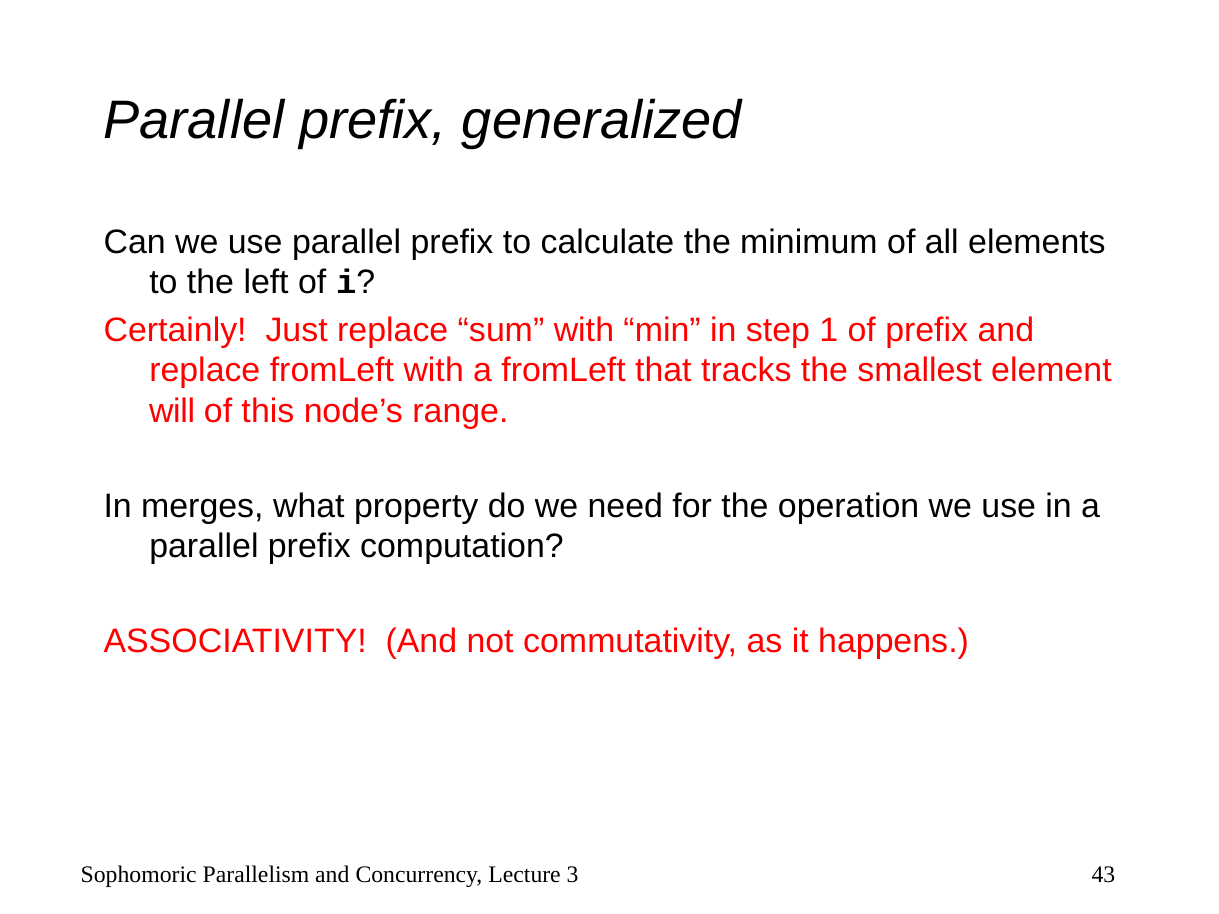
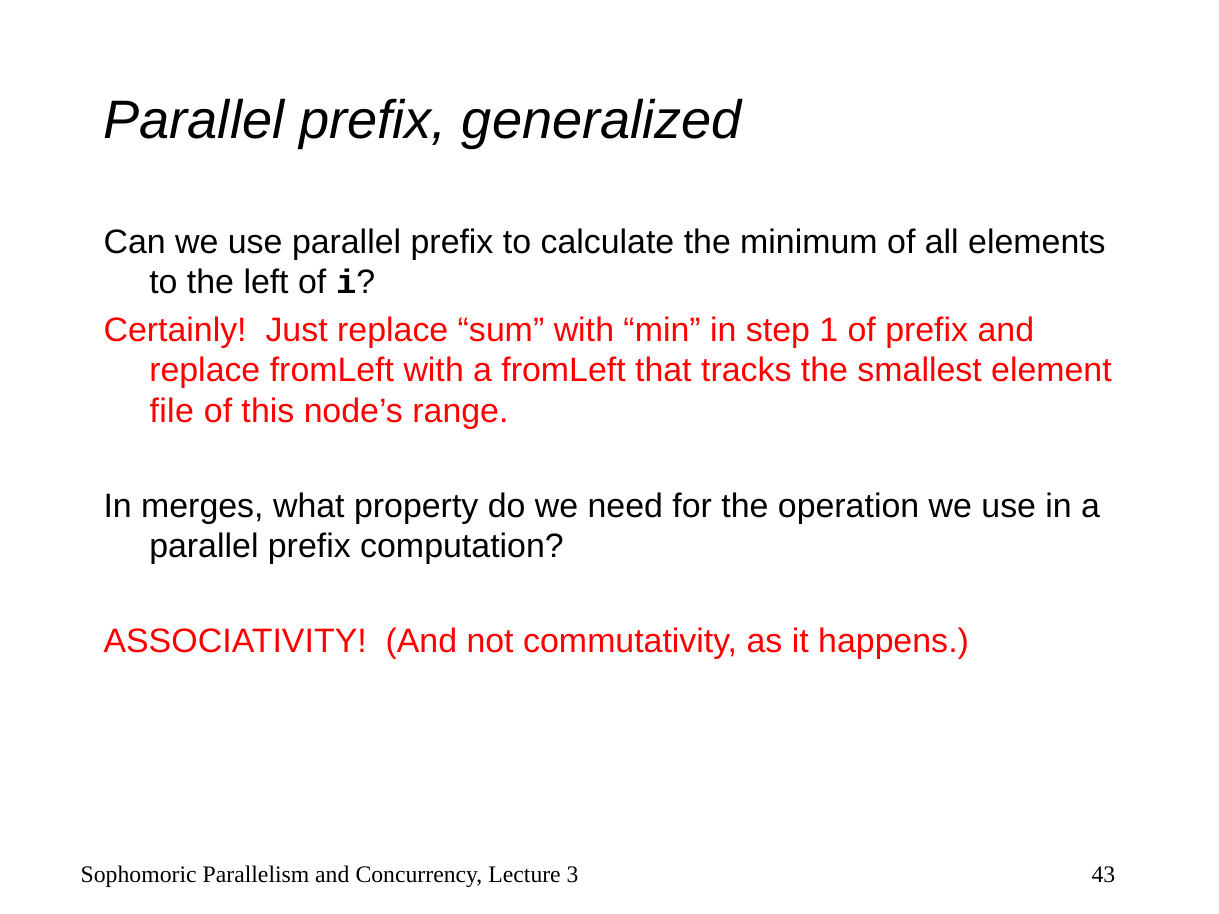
will: will -> file
